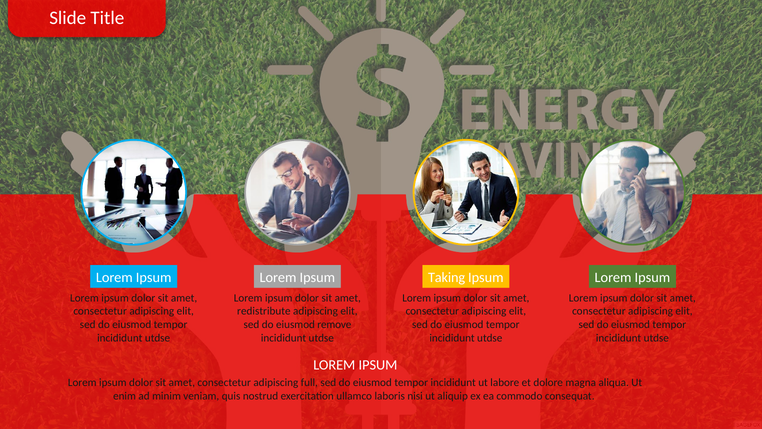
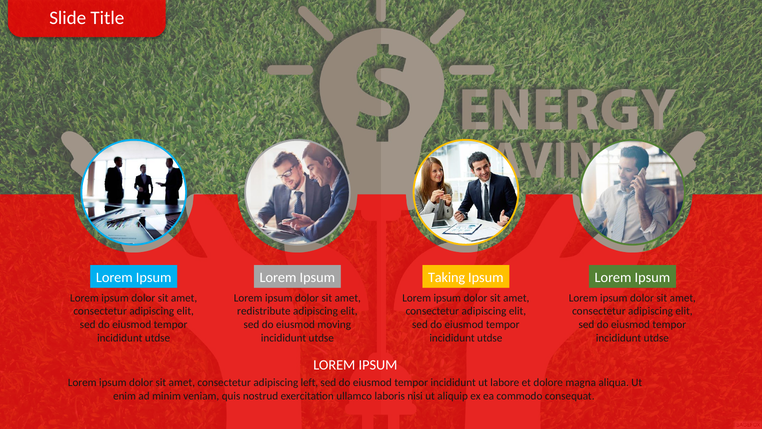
remove: remove -> moving
full: full -> left
